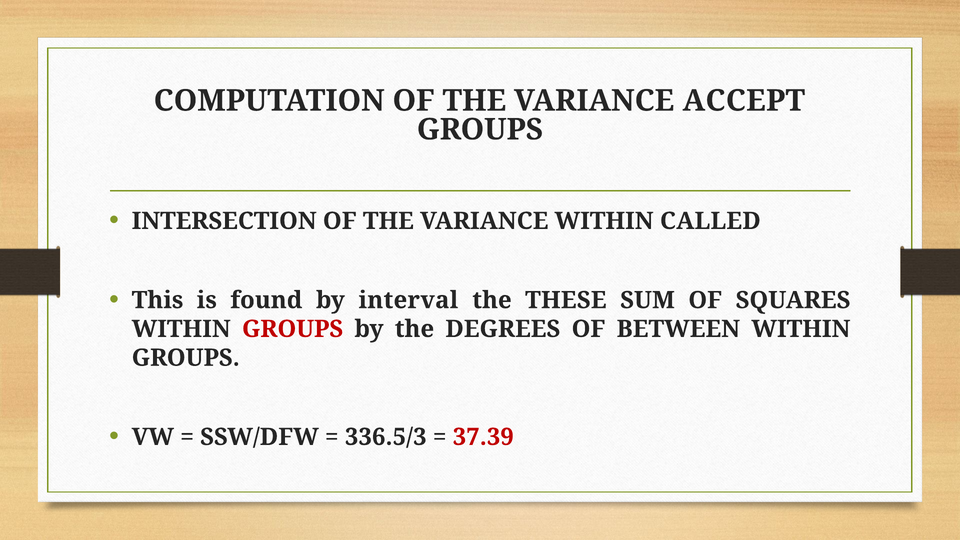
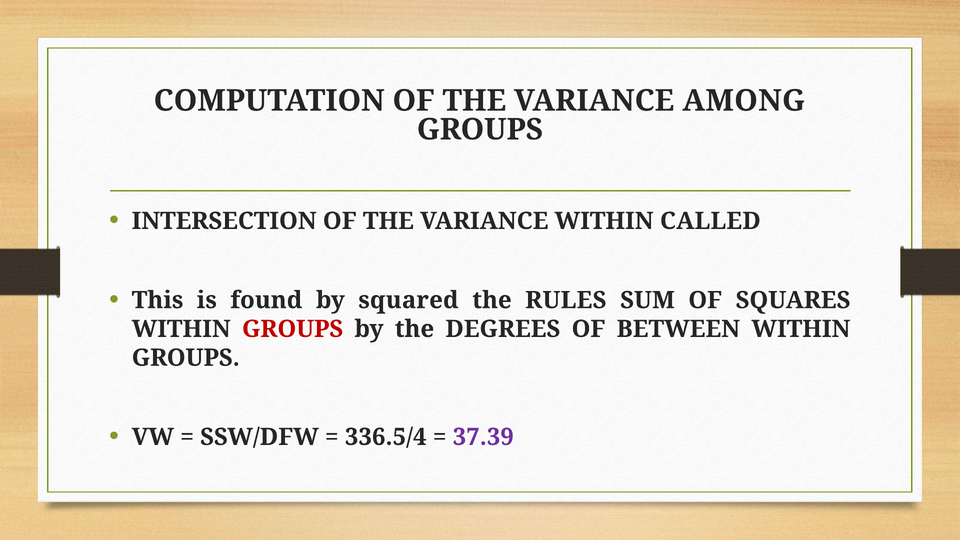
ACCEPT: ACCEPT -> AMONG
interval: interval -> squared
THESE: THESE -> RULES
336.5/3: 336.5/3 -> 336.5/4
37.39 colour: red -> purple
